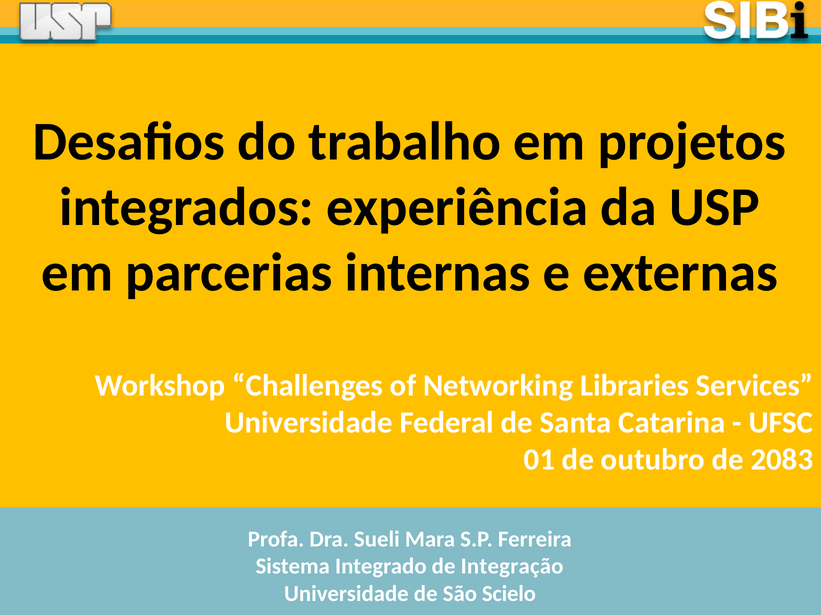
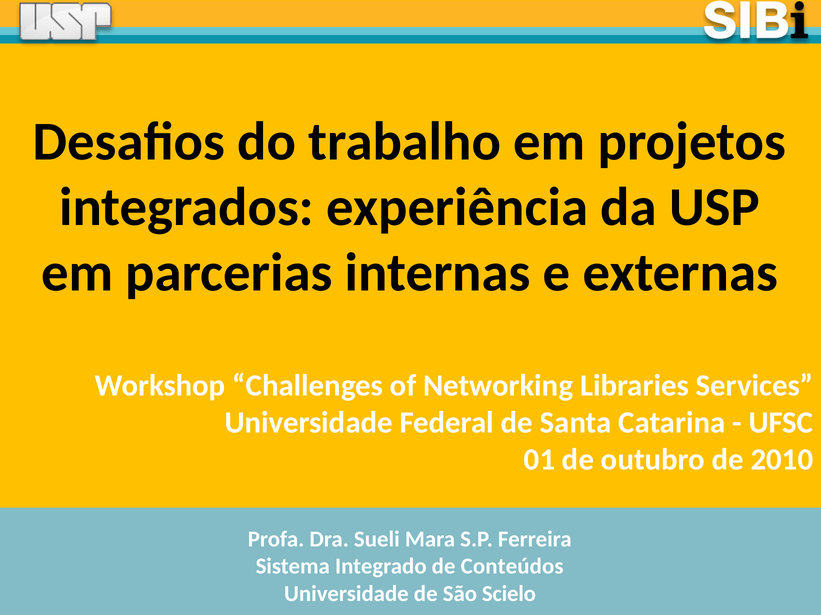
2083: 2083 -> 2010
Integração: Integração -> Conteúdos
